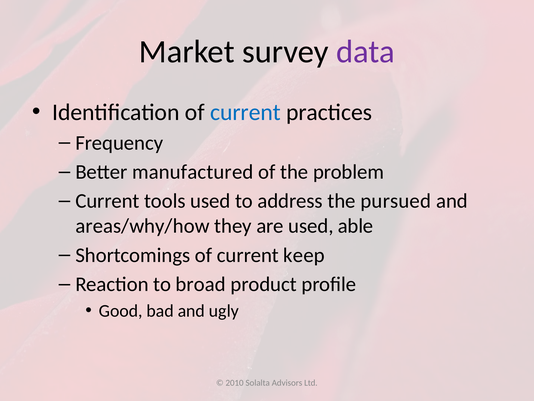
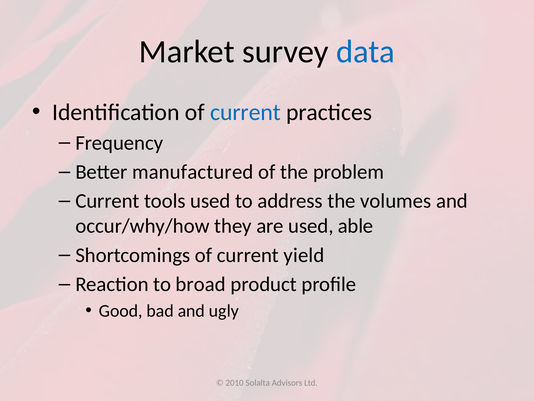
data colour: purple -> blue
pursued: pursued -> volumes
areas/why/how: areas/why/how -> occur/why/how
keep: keep -> yield
